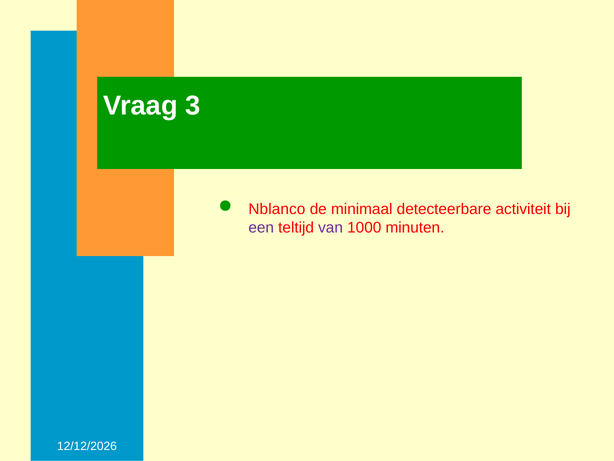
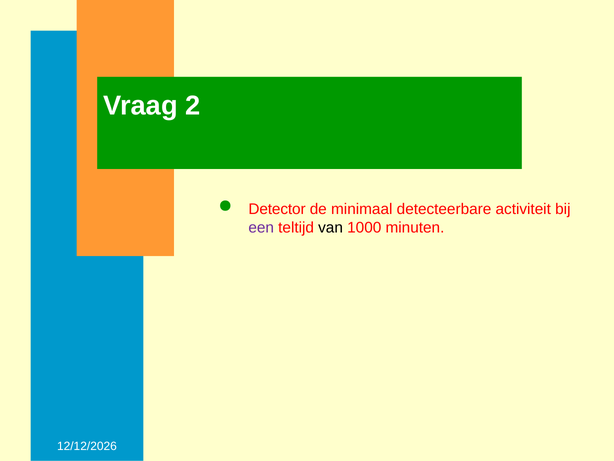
3: 3 -> 2
Nblanco: Nblanco -> Detector
van colour: purple -> black
